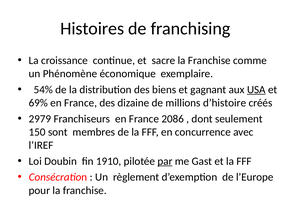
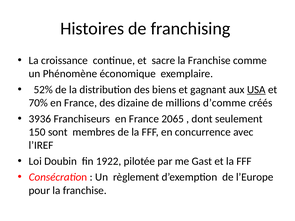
54%: 54% -> 52%
69%: 69% -> 70%
d’histoire: d’histoire -> d’comme
2979: 2979 -> 3936
2086: 2086 -> 2065
1910: 1910 -> 1922
par underline: present -> none
